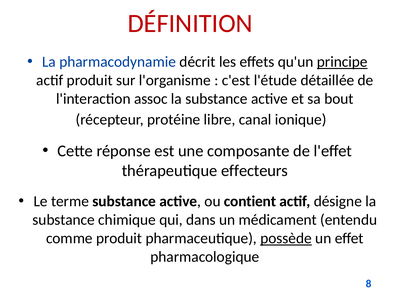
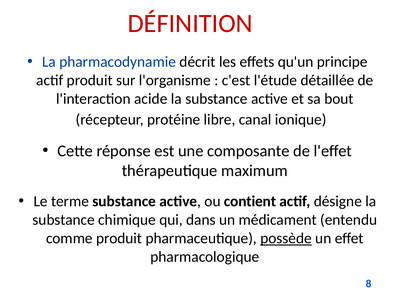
principe underline: present -> none
assoc: assoc -> acide
effecteurs: effecteurs -> maximum
